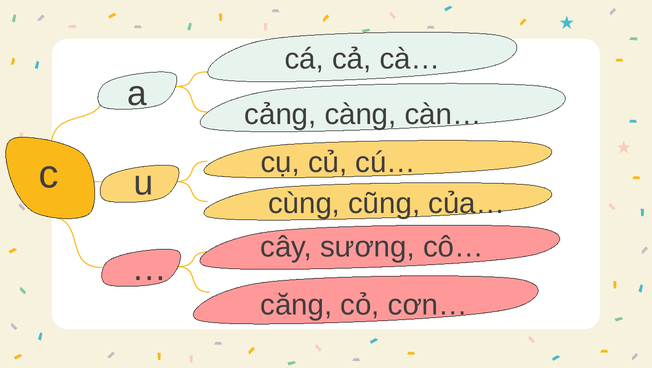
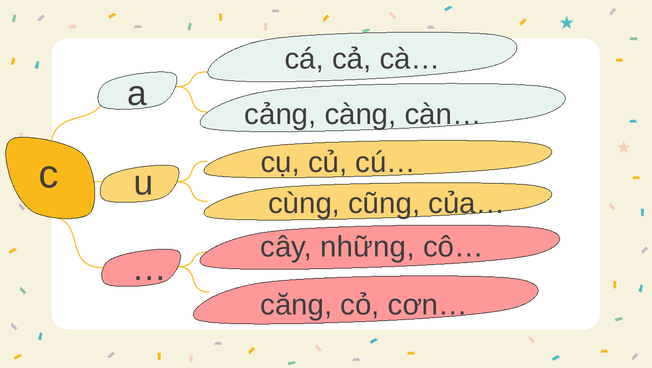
sương: sương -> những
